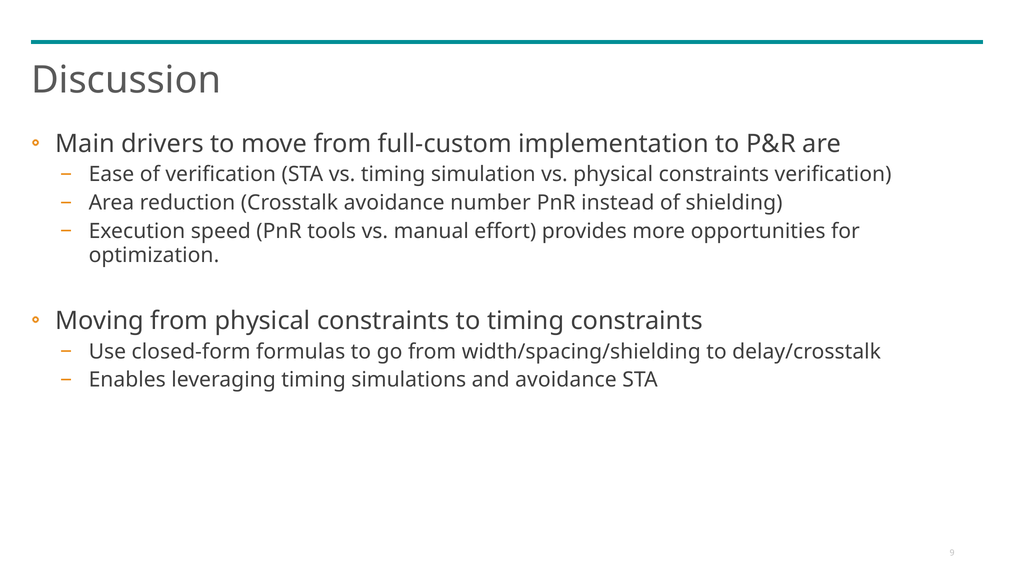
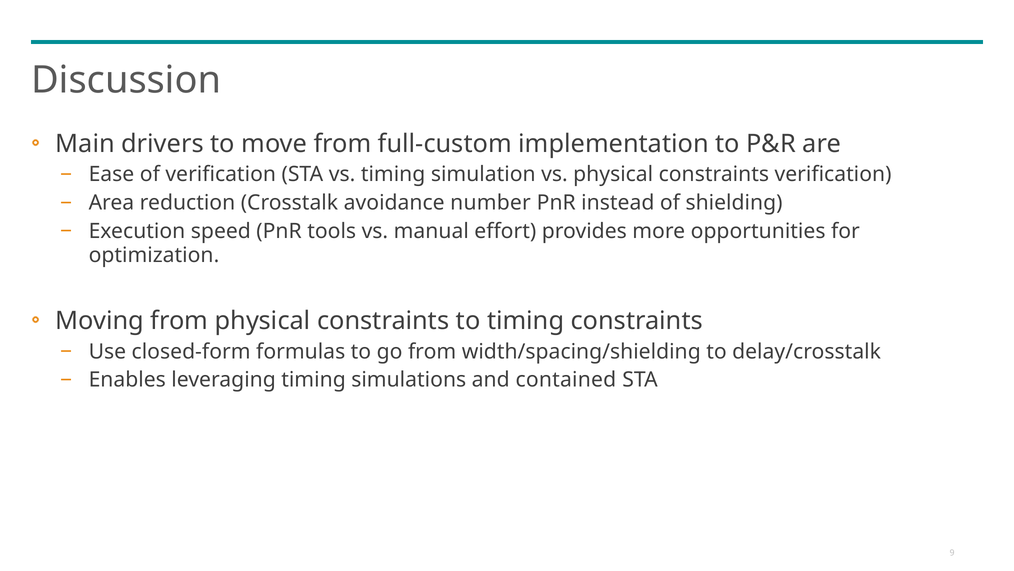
and avoidance: avoidance -> contained
